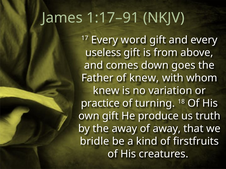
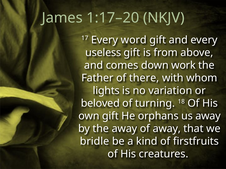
1:17–91: 1:17–91 -> 1:17–20
goes: goes -> work
of knew: knew -> there
knew at (106, 91): knew -> lights
practice: practice -> beloved
produce: produce -> orphans
us truth: truth -> away
